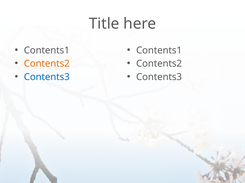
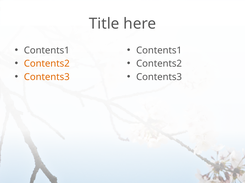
Contents3 at (47, 77) colour: blue -> orange
